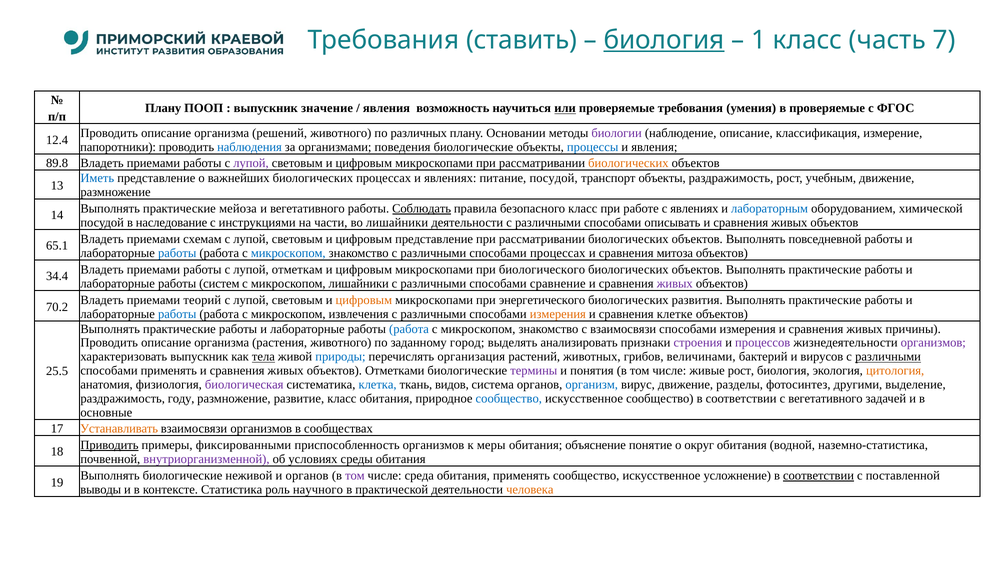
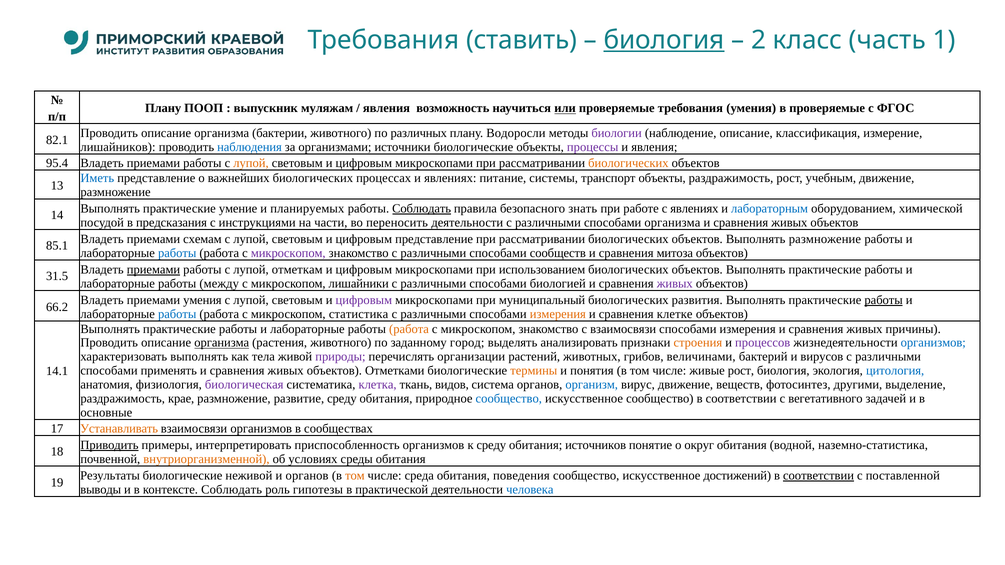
1: 1 -> 2
7: 7 -> 1
значение: значение -> муляжам
решений: решений -> бактерии
Основании: Основании -> Водоросли
12.4: 12.4 -> 82.1
папоротники: папоротники -> лишайников
поведения: поведения -> источники
процессы colour: blue -> purple
89.8: 89.8 -> 95.4
лупой at (251, 163) colour: purple -> orange
питание посудой: посудой -> системы
мейоза: мейоза -> умение
и вегетативного: вегетативного -> планируемых
безопасного класс: класс -> знать
наследование: наследование -> предсказания
во лишайники: лишайники -> переносить
способами описывать: описывать -> организма
Выполнять повседневной: повседневной -> размножение
65.1: 65.1 -> 85.1
микроскопом at (288, 253) colour: blue -> purple
способами процессах: процессах -> сообществ
приемами at (153, 270) underline: none -> present
биологического: биологического -> использованием
34.4: 34.4 -> 31.5
систем: систем -> между
сравнение: сравнение -> биологией
приемами теорий: теорий -> умения
цифровым at (364, 300) colour: orange -> purple
энергетического: энергетического -> муниципальный
работы at (884, 300) underline: none -> present
70.2: 70.2 -> 66.2
извлечения: извлечения -> статистика
работа at (409, 329) colour: blue -> orange
организма at (222, 343) underline: none -> present
строения colour: purple -> orange
организмов at (933, 343) colour: purple -> blue
характеризовать выпускник: выпускник -> выполнять
тела underline: present -> none
природы colour: blue -> purple
организация: организация -> организации
различными at (888, 357) underline: present -> none
термины colour: purple -> orange
цитология colour: orange -> blue
25.5: 25.5 -> 14.1
клетка colour: blue -> purple
разделы: разделы -> веществ
году: году -> крае
развитие класс: класс -> среду
фиксированными: фиксированными -> интерпретировать
к меры: меры -> среду
объяснение: объяснение -> источников
внутриорганизменной colour: purple -> orange
Выполнять at (110, 476): Выполнять -> Результаты
том at (355, 476) colour: purple -> orange
обитания применять: применять -> поведения
усложнение: усложнение -> достижений
контексте Статистика: Статистика -> Соблюдать
научного: научного -> гипотезы
человека colour: orange -> blue
